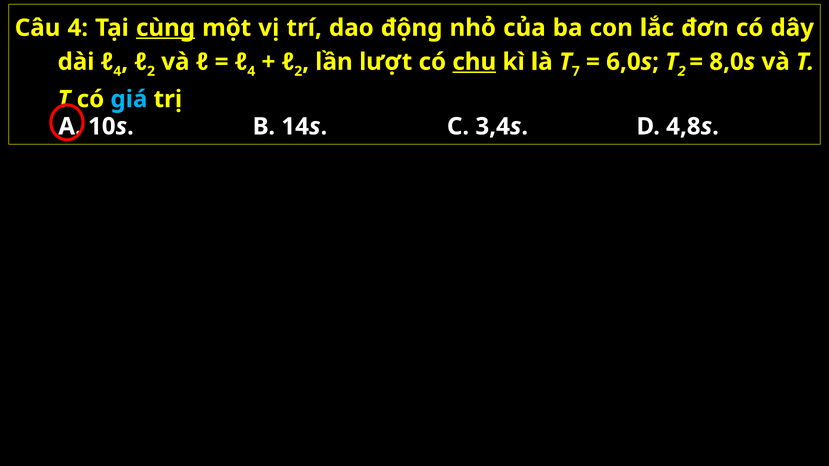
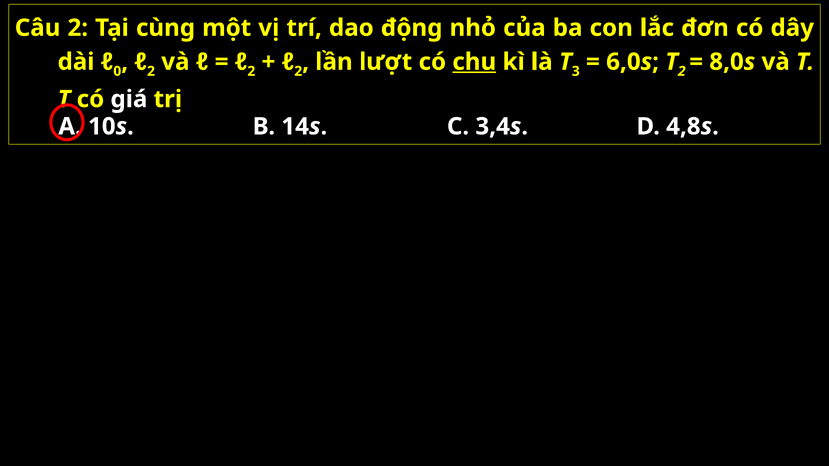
Câu 4: 4 -> 2
cùng underline: present -> none
dài ℓ 4: 4 -> 0
4 at (251, 71): 4 -> 2
7: 7 -> 3
giá colour: light blue -> white
